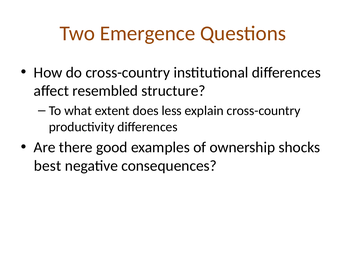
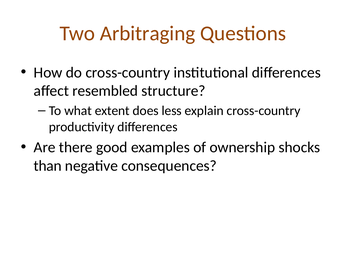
Emergence: Emergence -> Arbitraging
best: best -> than
